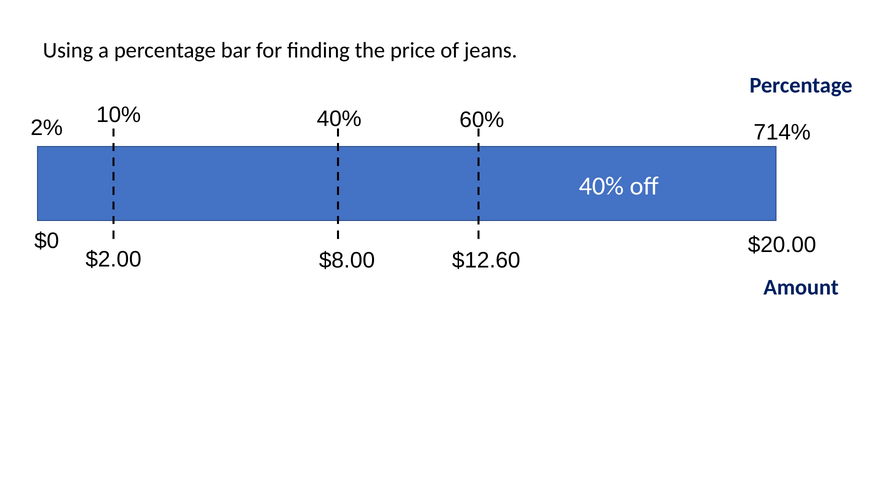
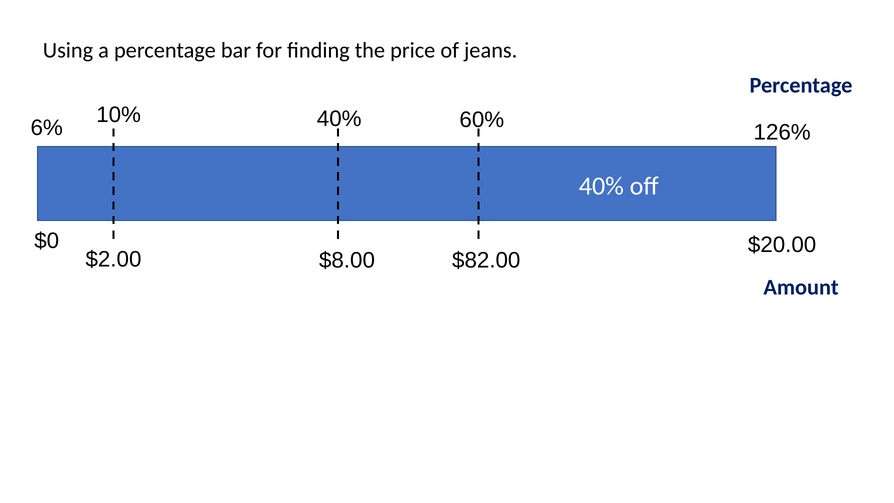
2%: 2% -> 6%
714%: 714% -> 126%
$12.60: $12.60 -> $82.00
